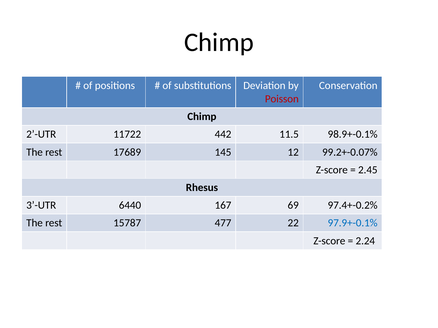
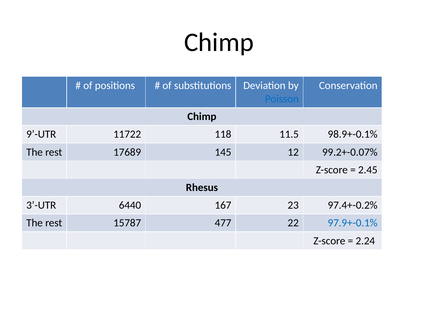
Poisson colour: red -> blue
2’-UTR: 2’-UTR -> 9’-UTR
442: 442 -> 118
69: 69 -> 23
